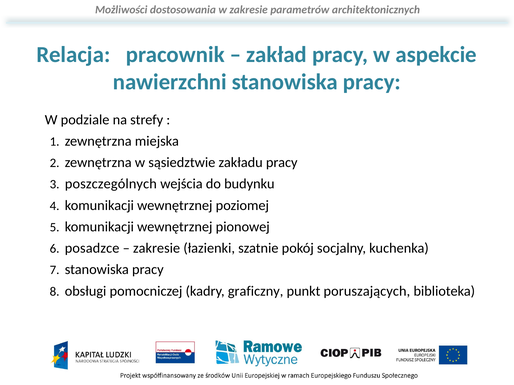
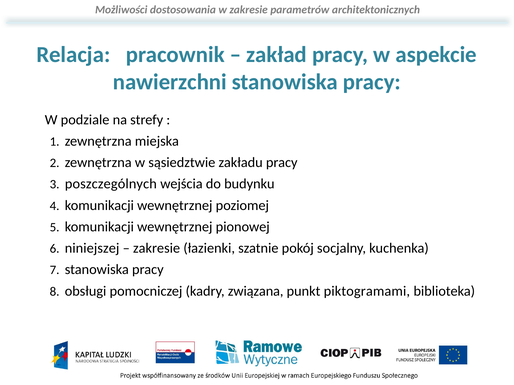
posadzce: posadzce -> niniejszej
graficzny: graficzny -> związana
poruszających: poruszających -> piktogramami
